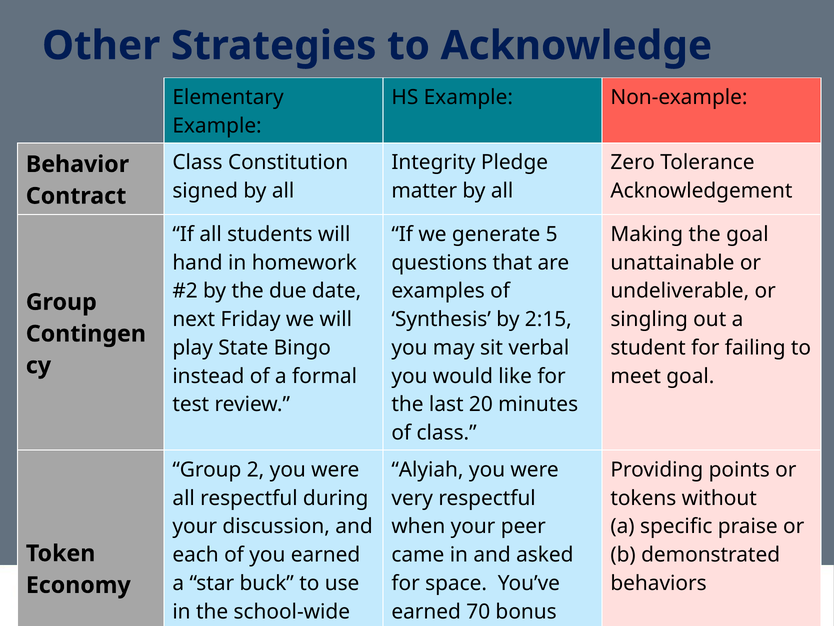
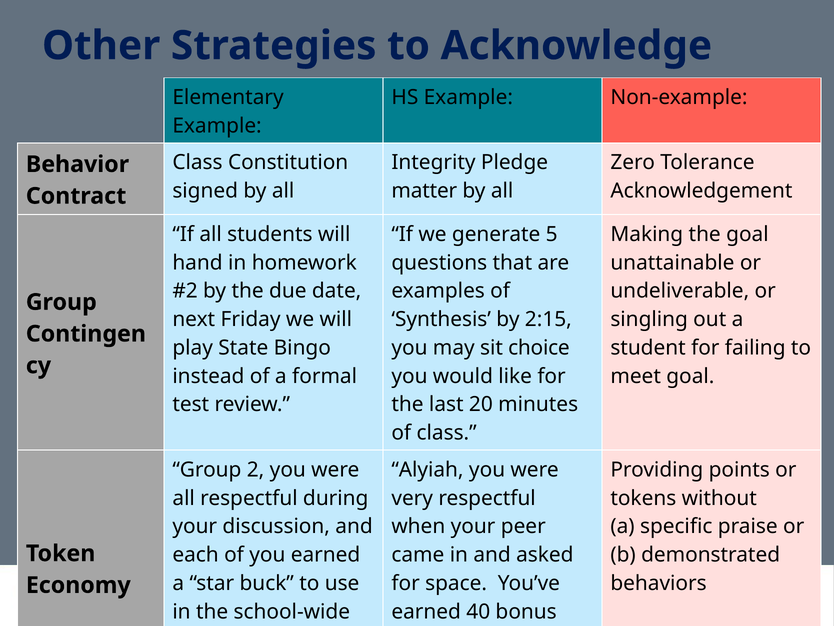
verbal: verbal -> choice
70: 70 -> 40
